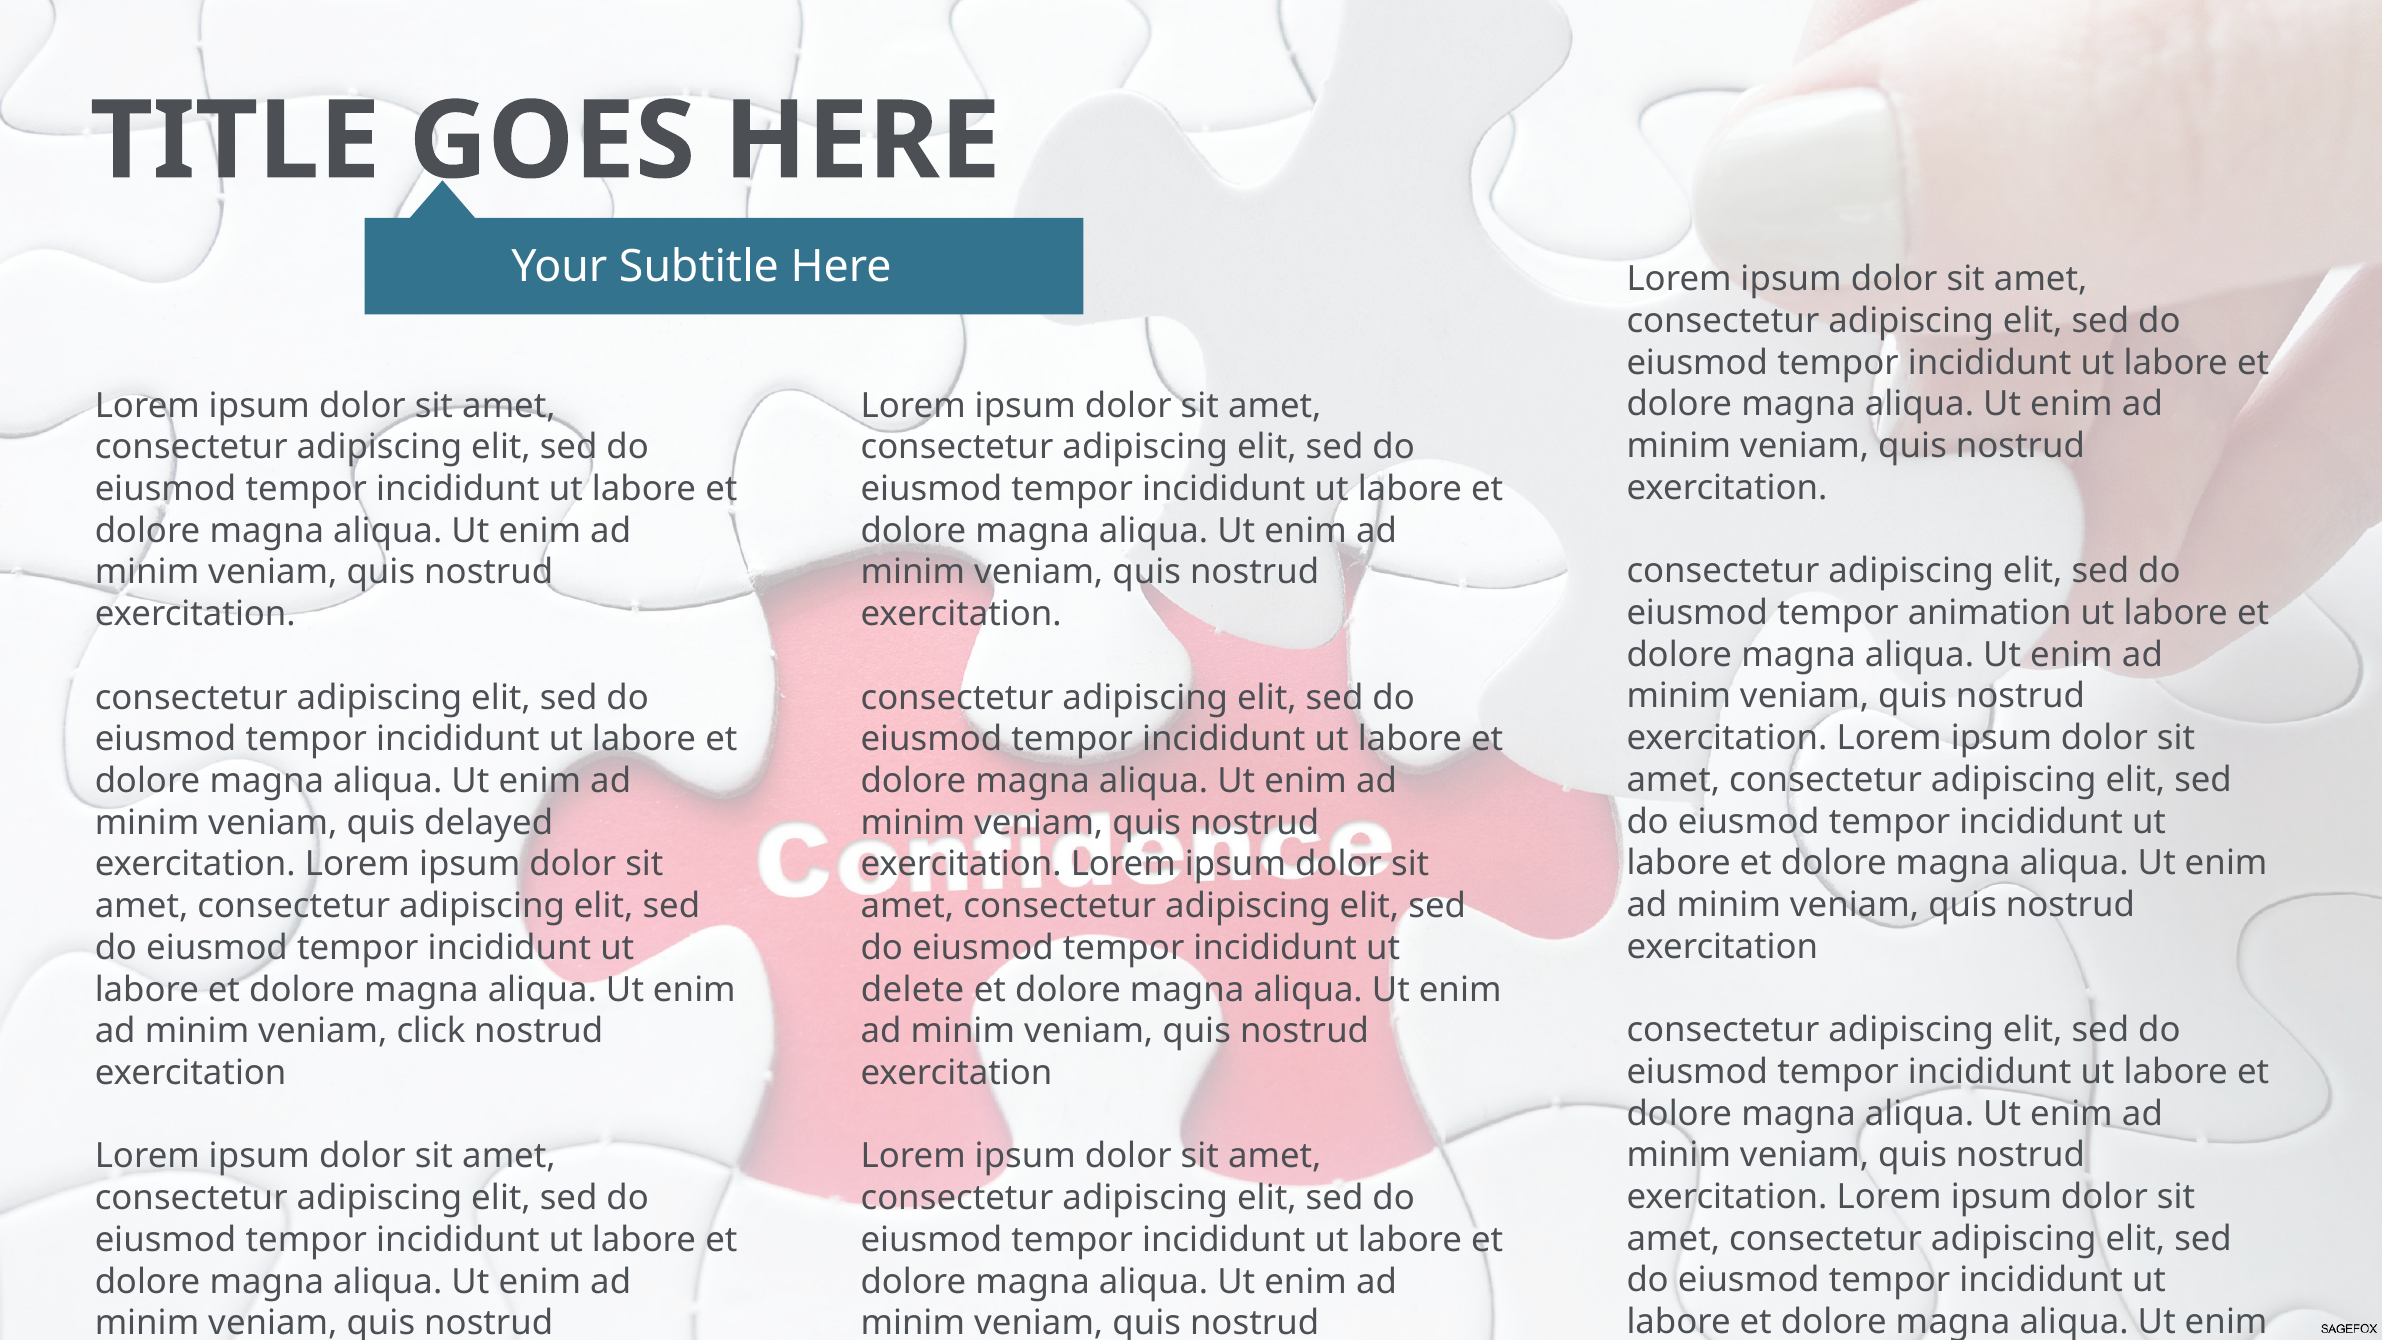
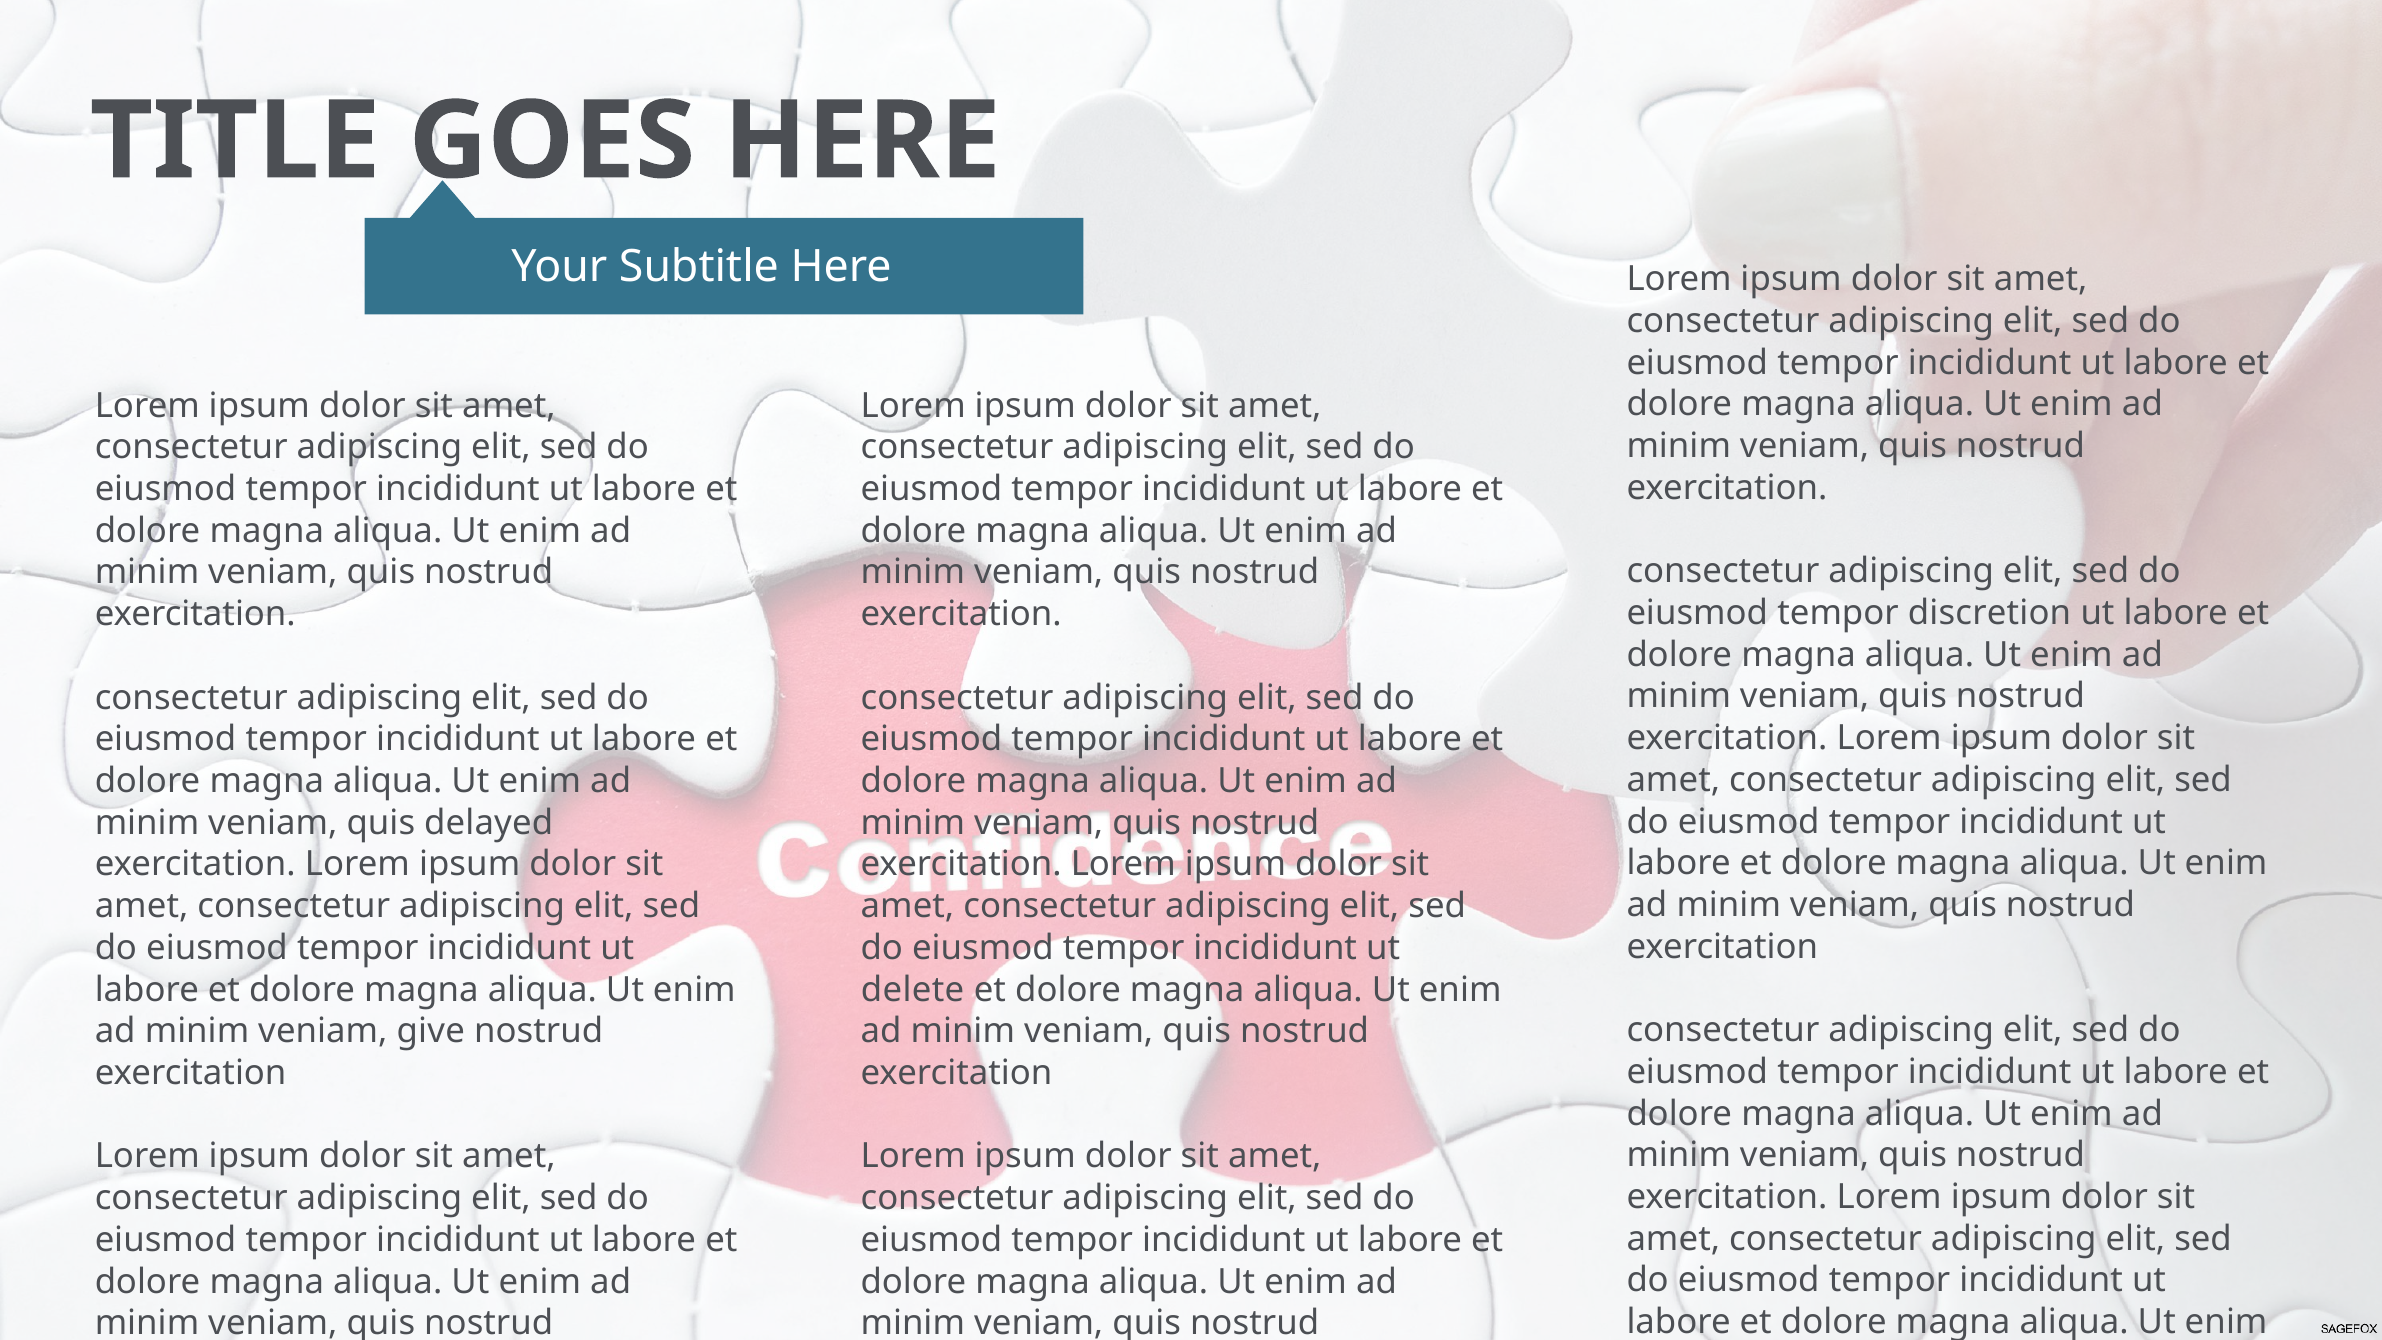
animation: animation -> discretion
click: click -> give
